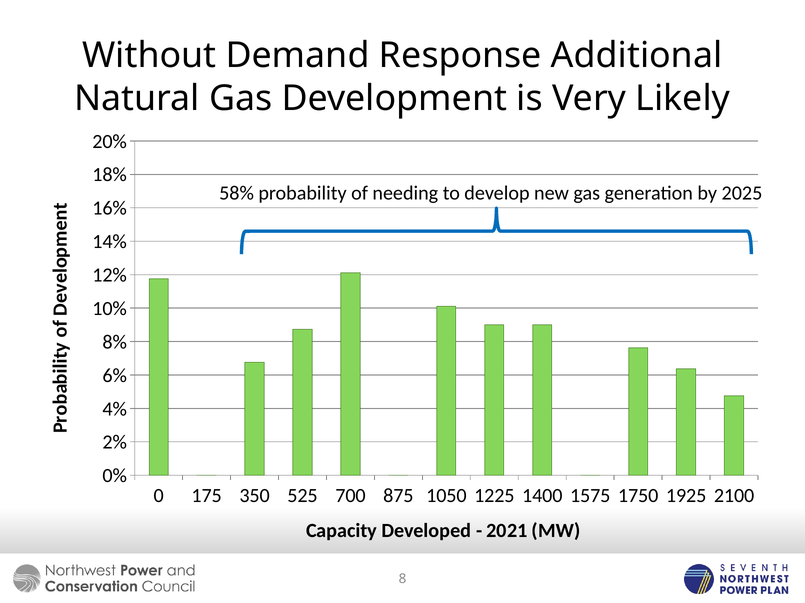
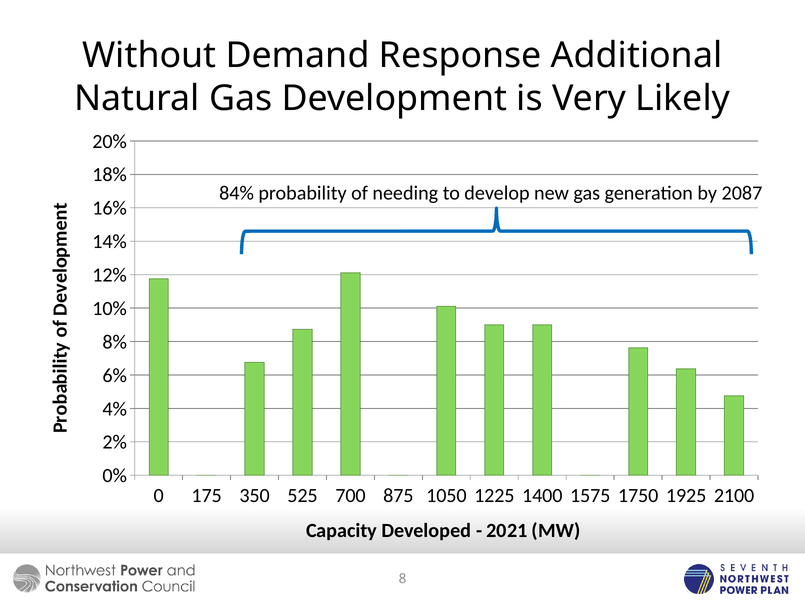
58%: 58% -> 84%
2025: 2025 -> 2087
